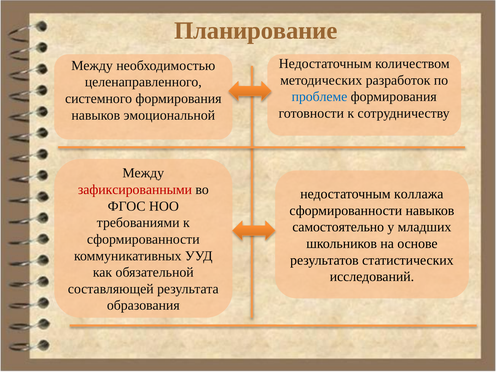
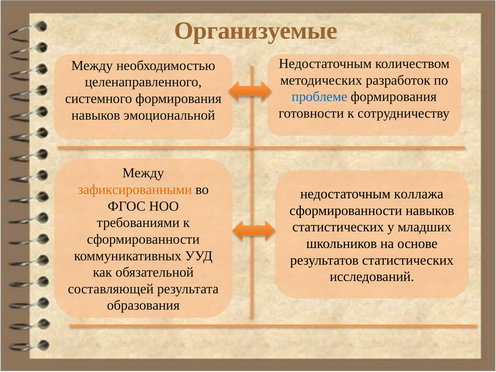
Планирование: Планирование -> Организуемые
зафиксированными colour: red -> orange
самостоятельно at (338, 227): самостоятельно -> статистических
